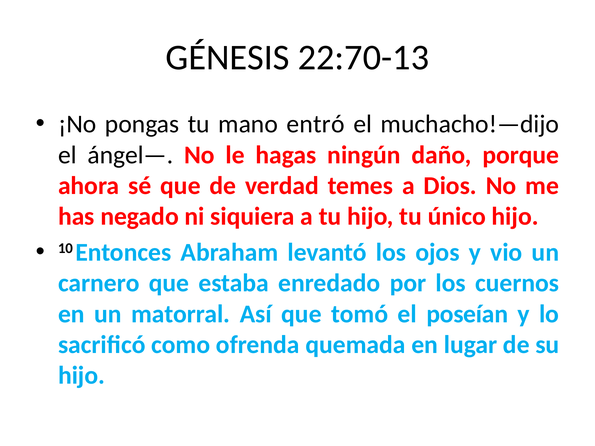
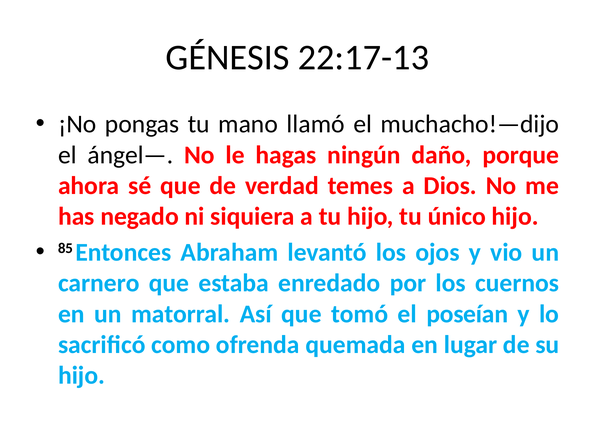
22:70-13: 22:70-13 -> 22:17-13
entró: entró -> llamó
10: 10 -> 85
